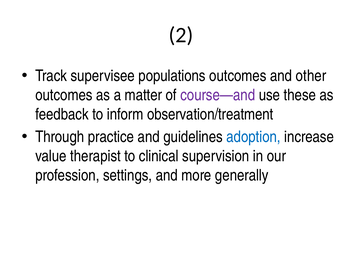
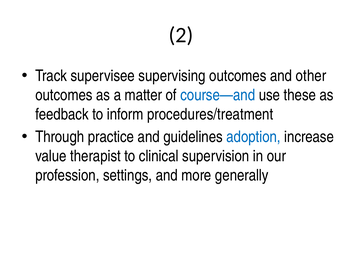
populations: populations -> supervising
course—and colour: purple -> blue
observation/treatment: observation/treatment -> procedures/treatment
